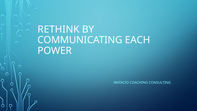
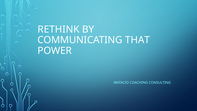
EACH: EACH -> THAT
